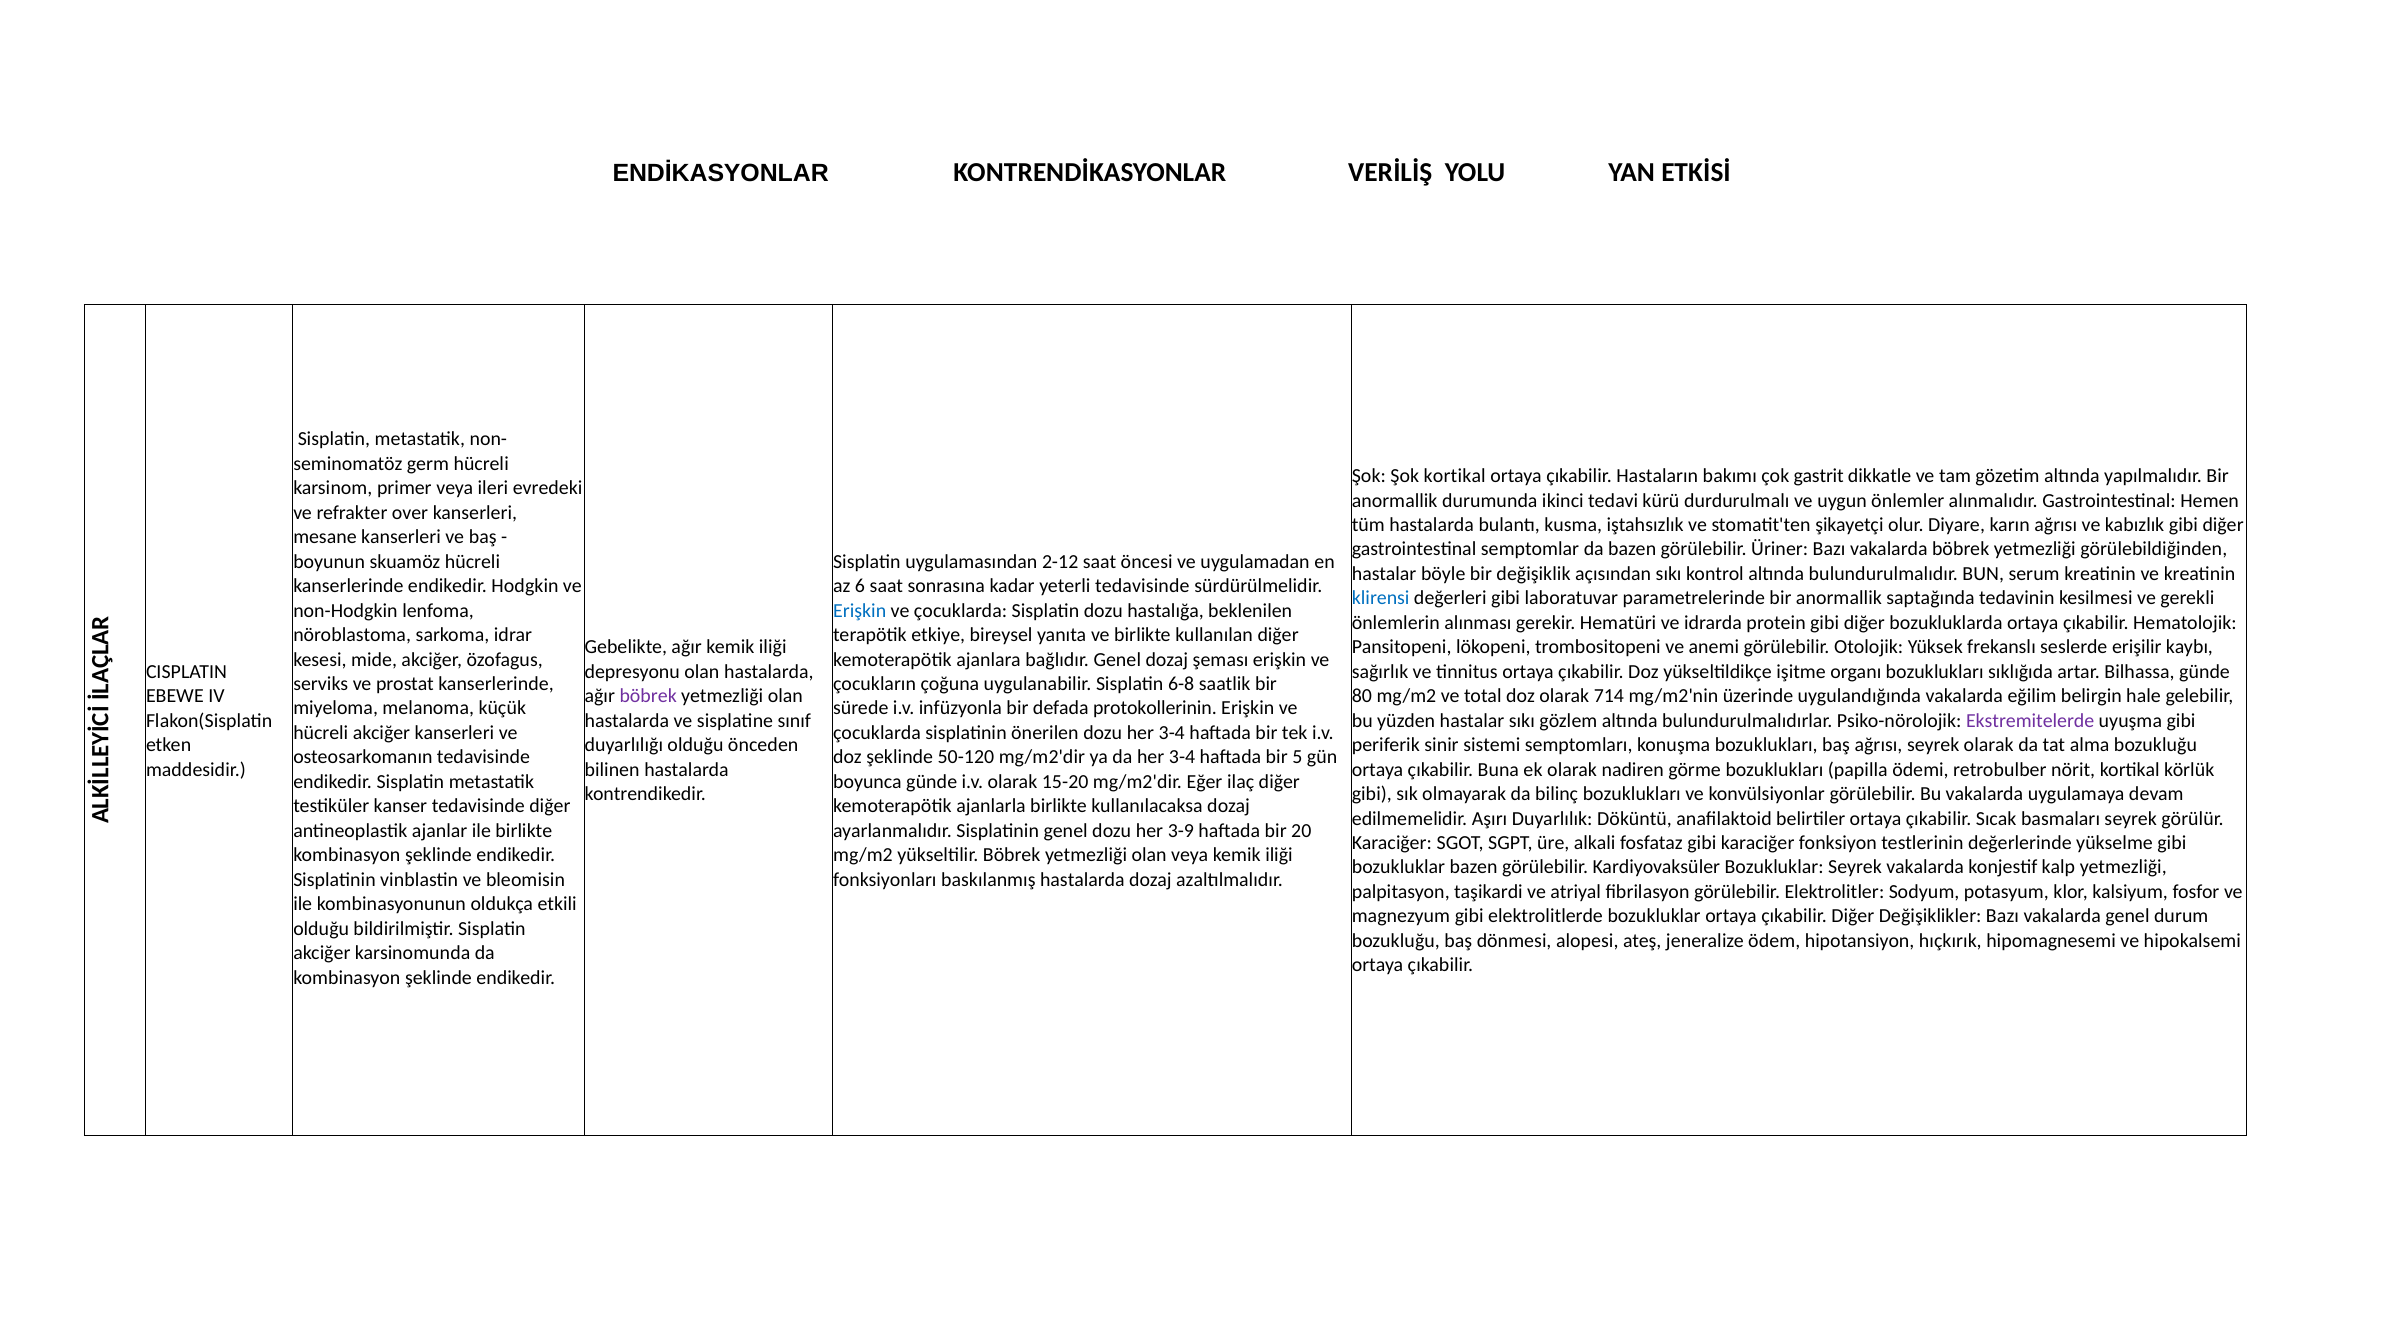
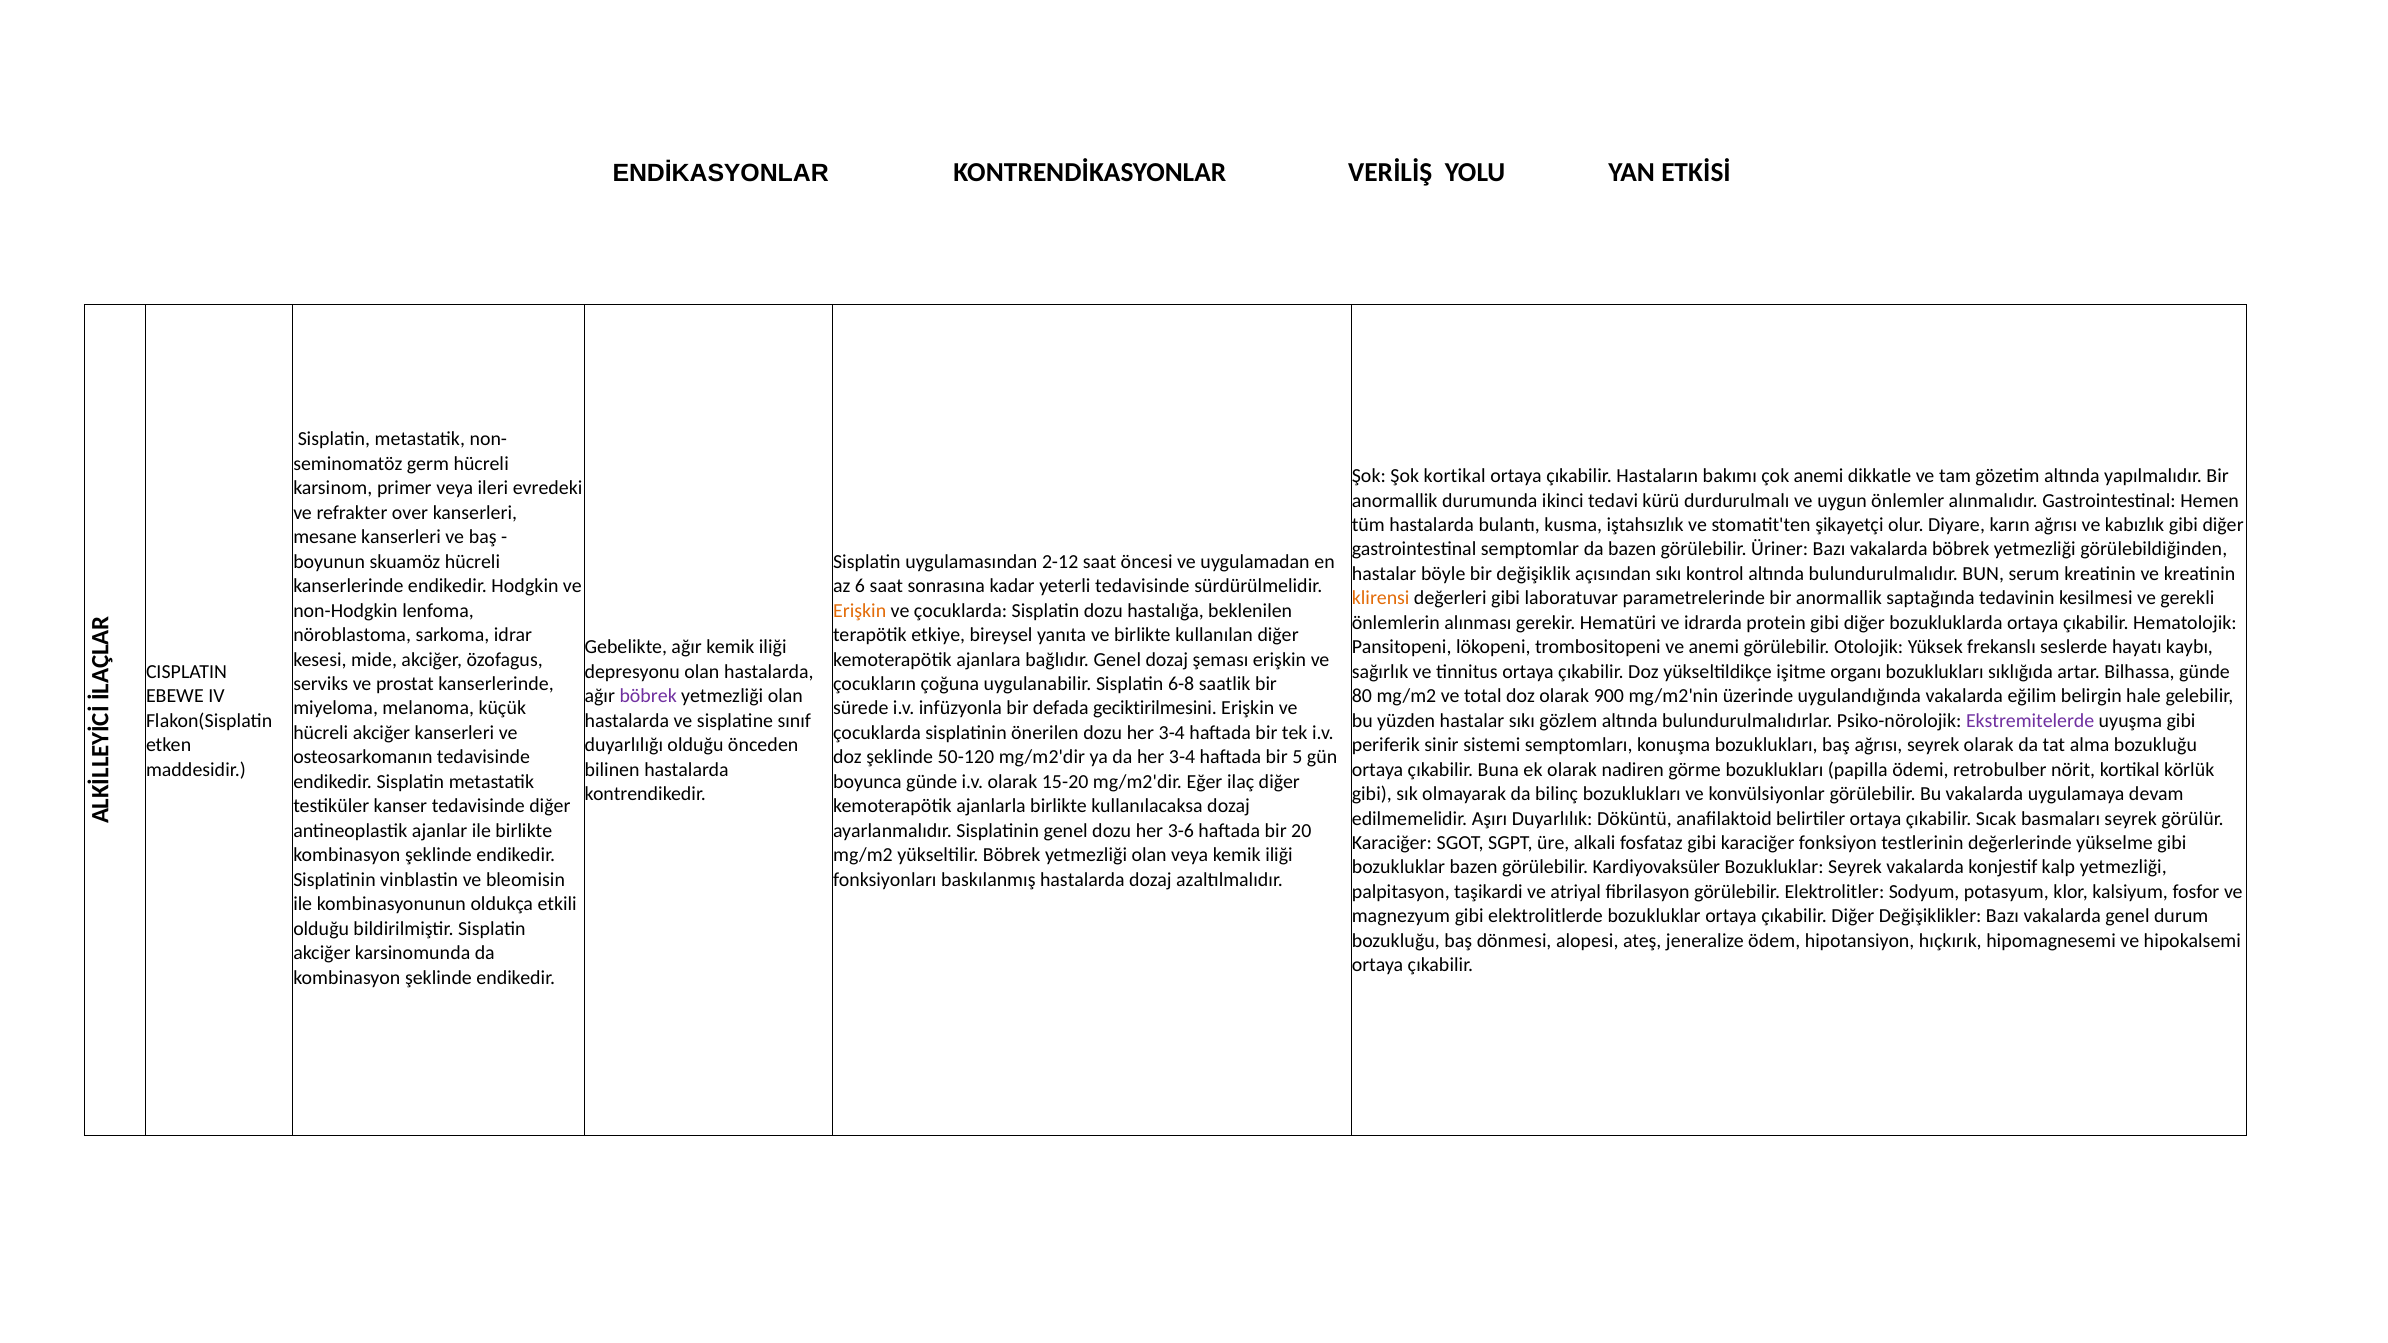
çok gastrit: gastrit -> anemi
klirensi colour: blue -> orange
Erişkin at (860, 611) colour: blue -> orange
erişilir: erişilir -> hayatı
714: 714 -> 900
protokollerinin: protokollerinin -> geciktirilmesini
3-9: 3-9 -> 3-6
